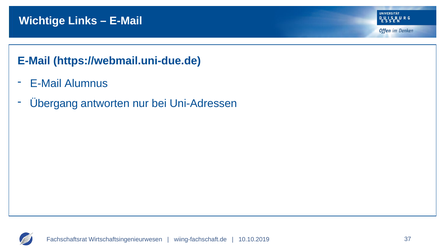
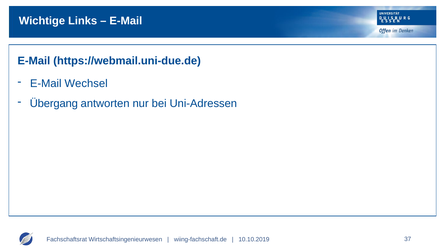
Alumnus: Alumnus -> Wechsel
